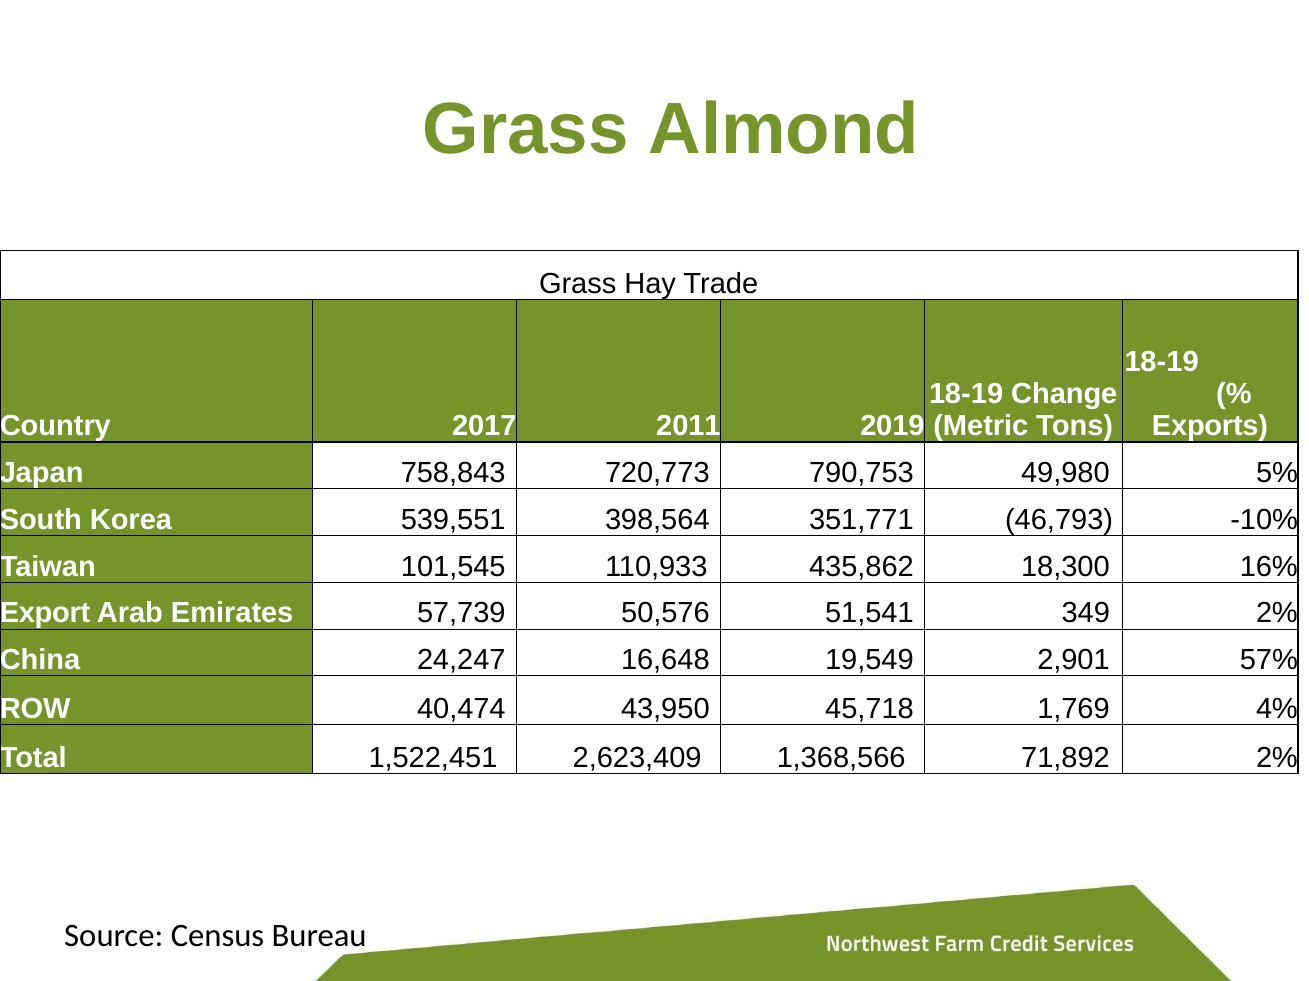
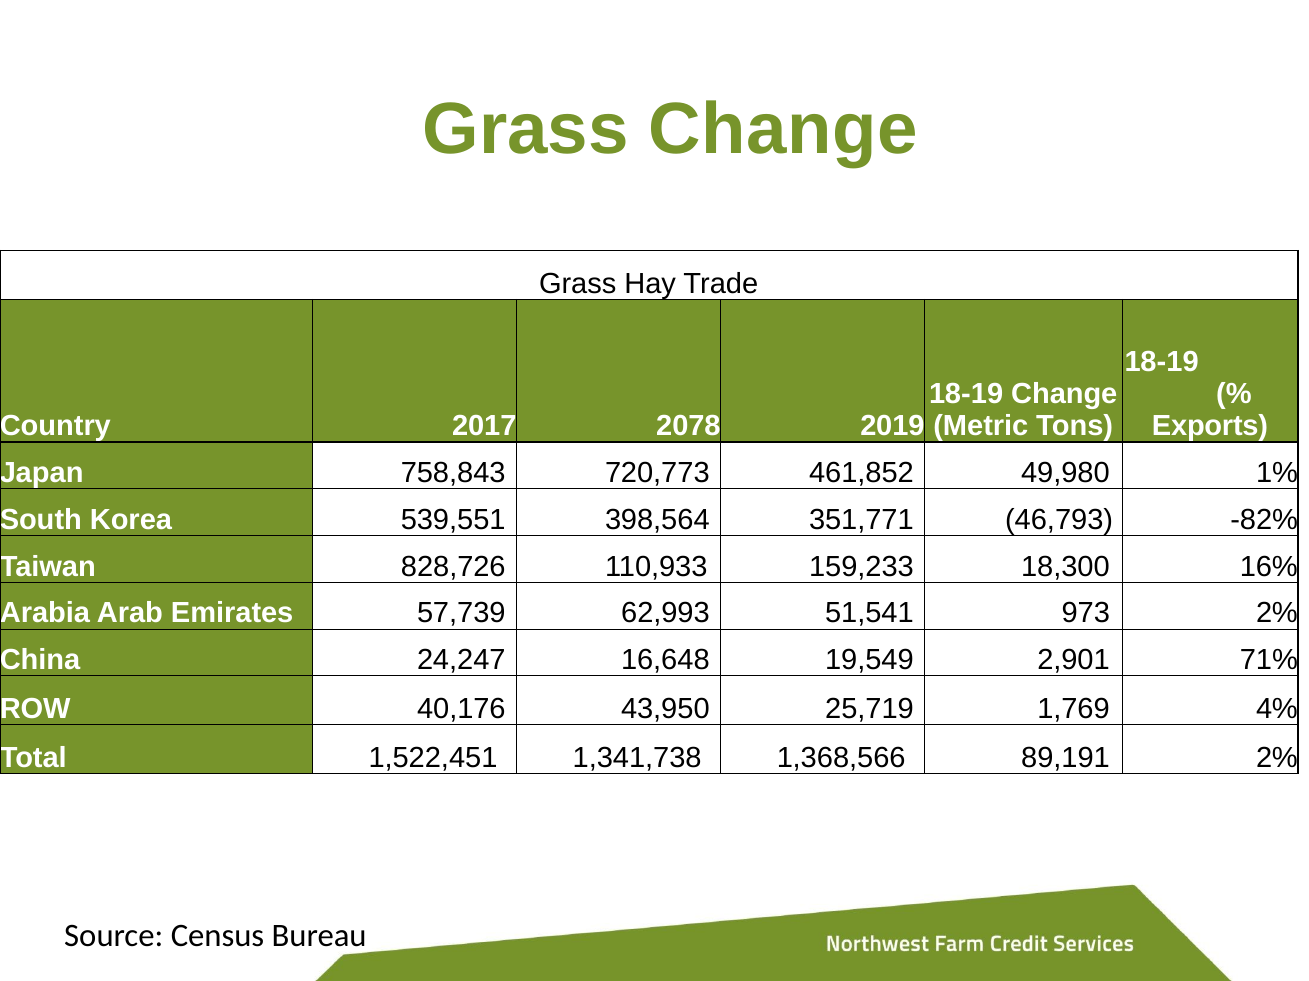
Grass Almond: Almond -> Change
2011: 2011 -> 2078
790,753: 790,753 -> 461,852
5%: 5% -> 1%
-10%: -10% -> -82%
101,545: 101,545 -> 828,726
435,862: 435,862 -> 159,233
Export: Export -> Arabia
50,576: 50,576 -> 62,993
349: 349 -> 973
57%: 57% -> 71%
40,474: 40,474 -> 40,176
45,718: 45,718 -> 25,719
2,623,409: 2,623,409 -> 1,341,738
71,892: 71,892 -> 89,191
